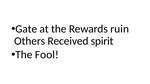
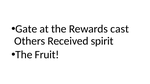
ruin: ruin -> cast
Fool: Fool -> Fruit
